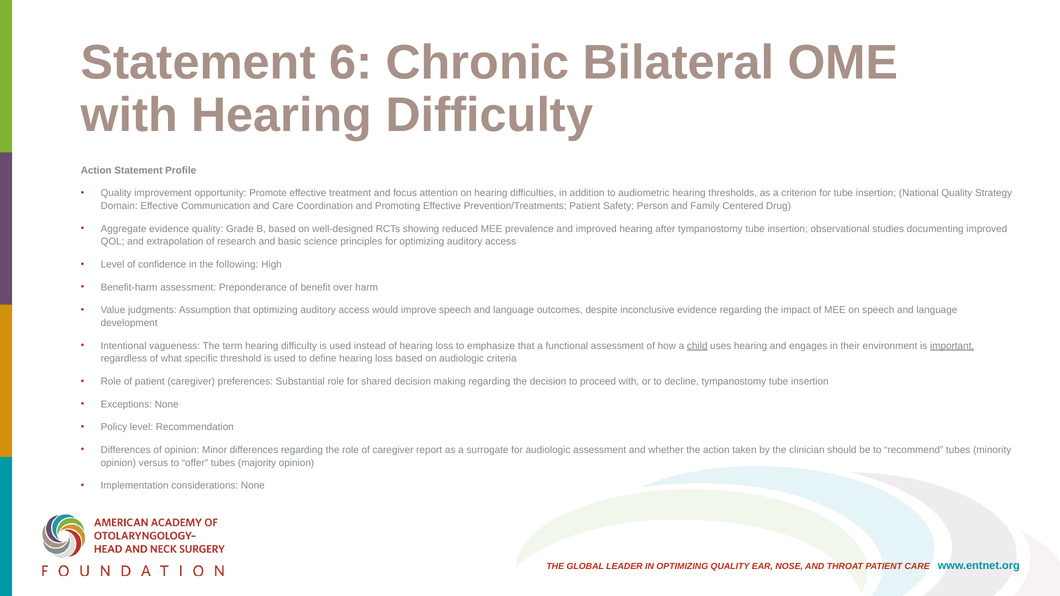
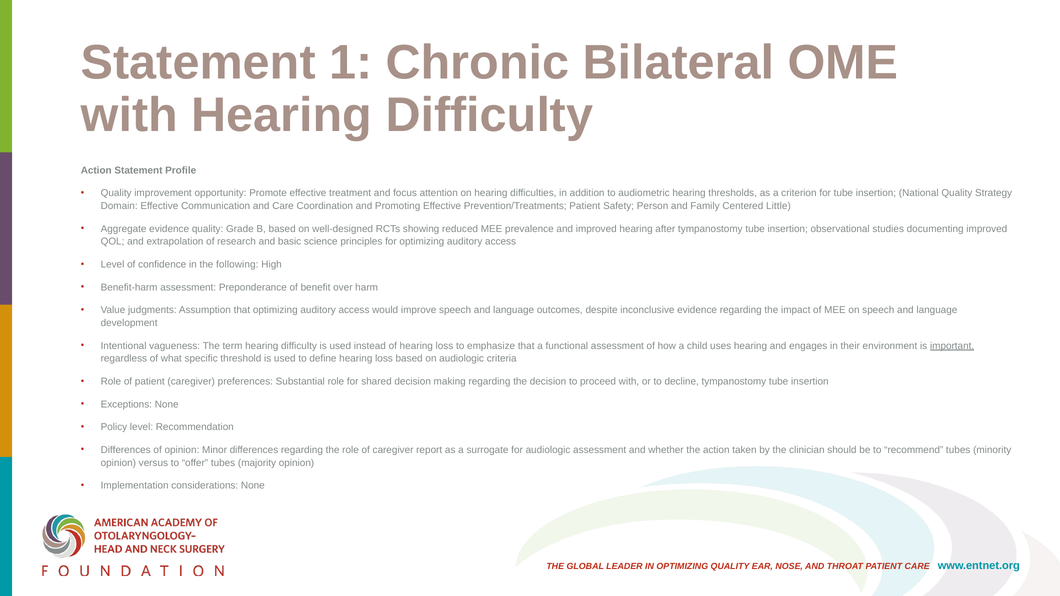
6: 6 -> 1
Drug: Drug -> Little
child underline: present -> none
